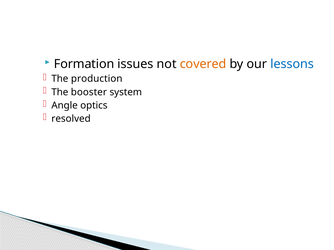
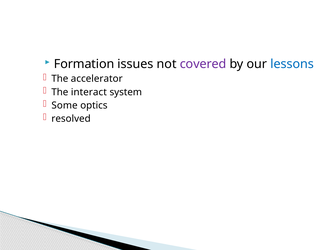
covered colour: orange -> purple
production: production -> accelerator
booster: booster -> interact
Angle: Angle -> Some
